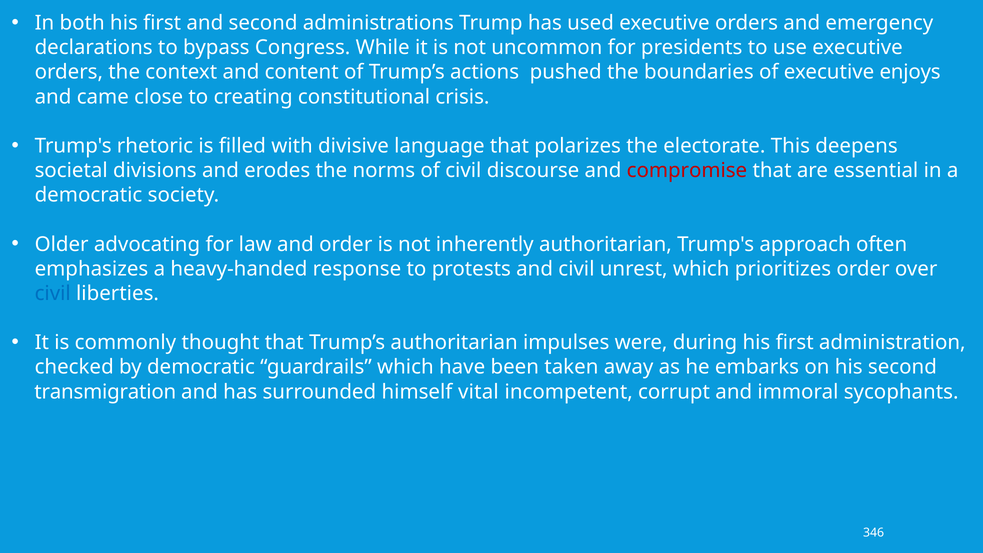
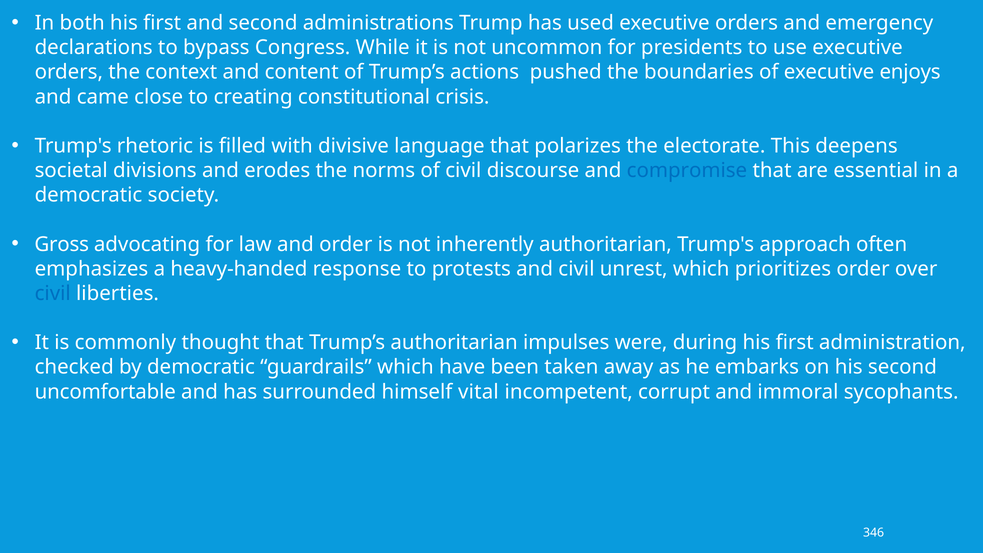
compromise colour: red -> blue
Older: Older -> Gross
transmigration: transmigration -> uncomfortable
